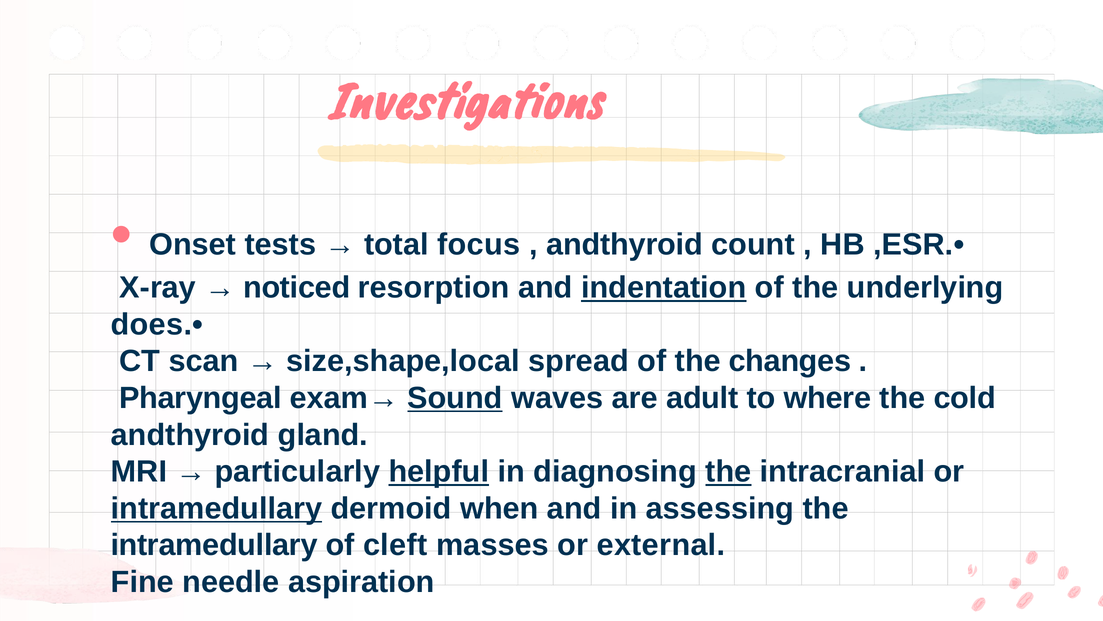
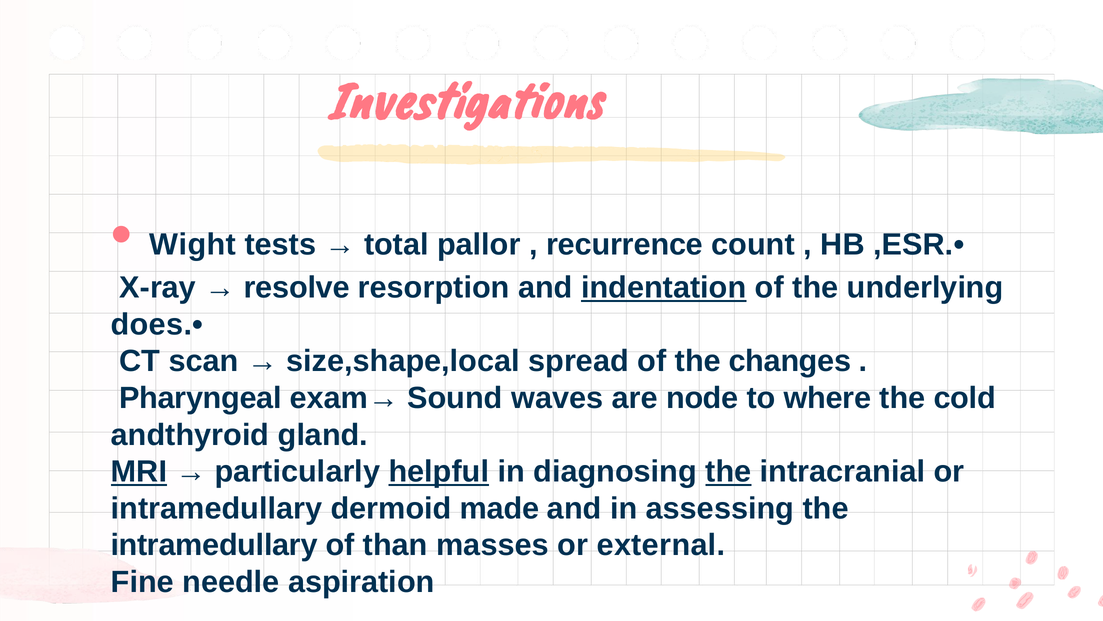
Onset: Onset -> Wight
focus: focus -> pallor
andthyroid at (625, 244): andthyroid -> recurrence
noticed: noticed -> resolve
Sound underline: present -> none
adult: adult -> node
MRI underline: none -> present
intramedullary at (216, 508) underline: present -> none
when: when -> made
cleft: cleft -> than
